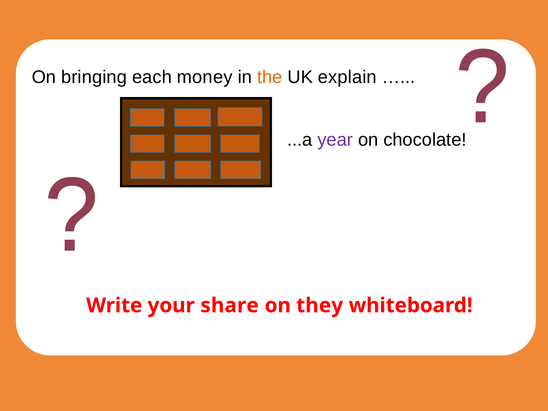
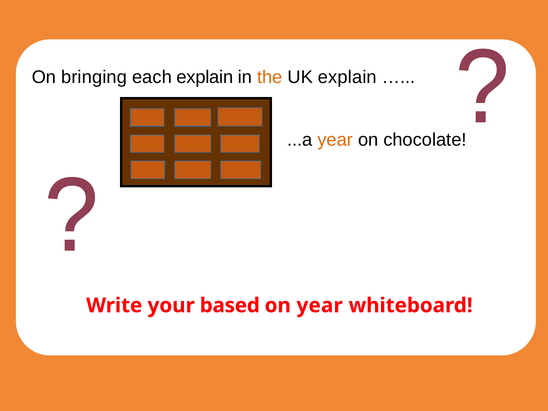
each money: money -> explain
year at (335, 140) colour: purple -> orange
share: share -> based
on they: they -> year
